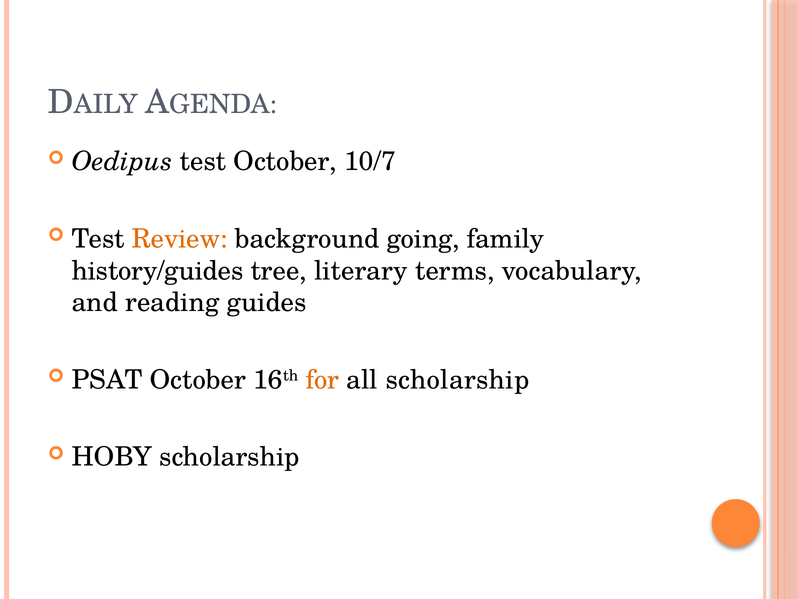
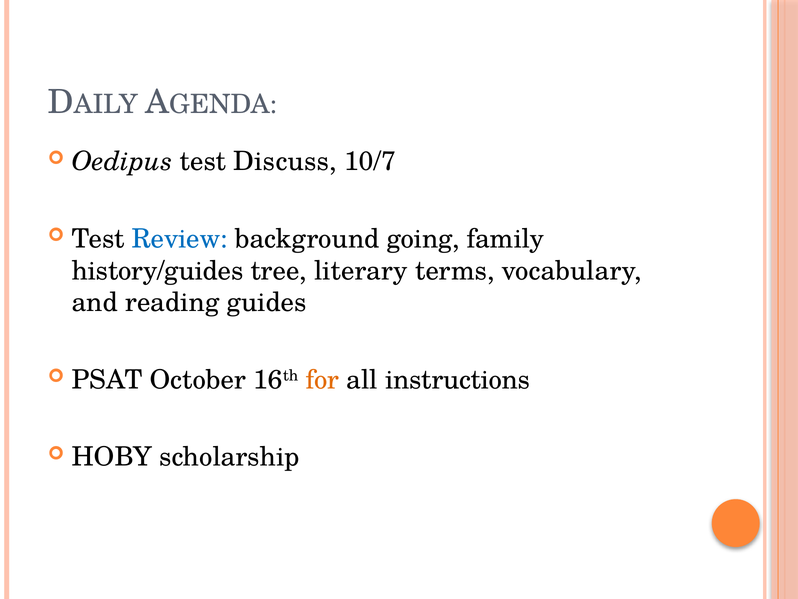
test October: October -> Discuss
Review colour: orange -> blue
all scholarship: scholarship -> instructions
